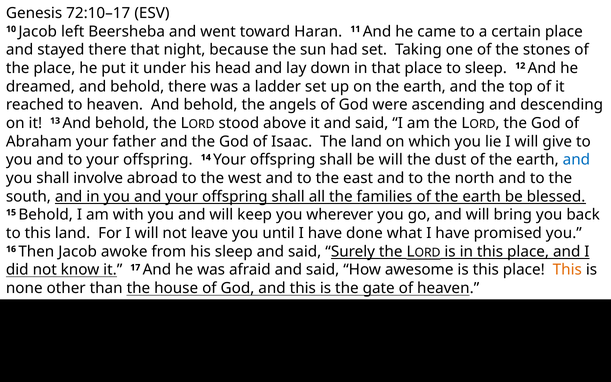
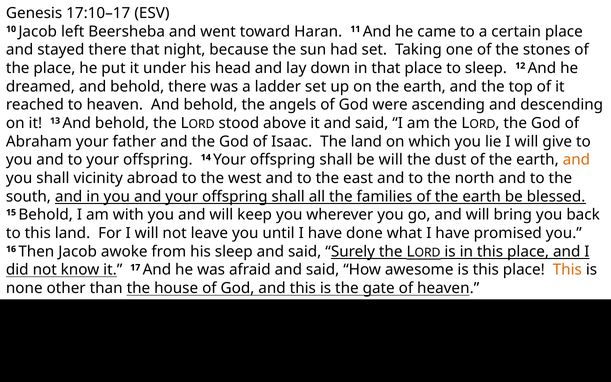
72:10–17: 72:10–17 -> 17:10–17
and at (576, 160) colour: blue -> orange
involve: involve -> vicinity
